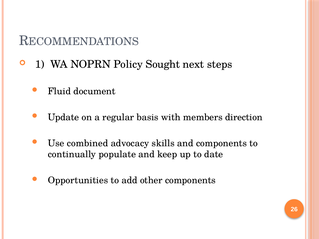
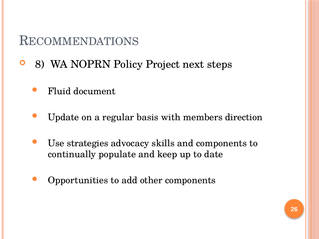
1: 1 -> 8
Sought: Sought -> Project
combined: combined -> strategies
